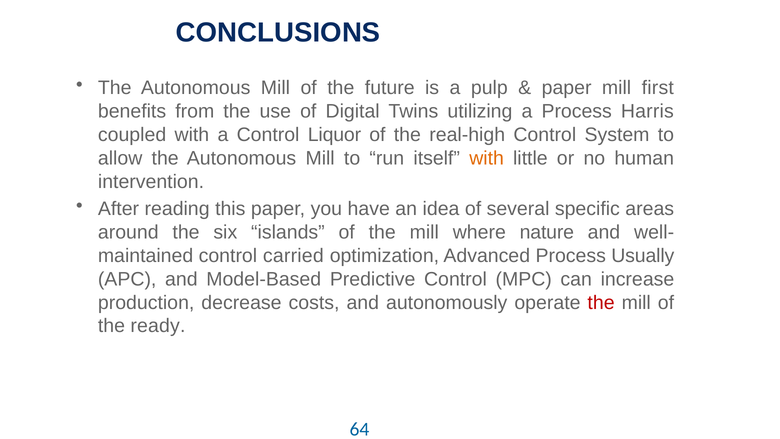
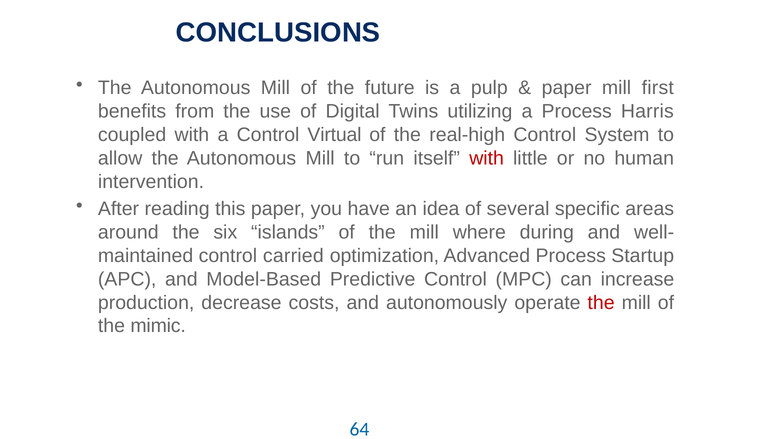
Liquor: Liquor -> Virtual
with at (487, 158) colour: orange -> red
nature: nature -> during
Usually: Usually -> Startup
ready: ready -> mimic
